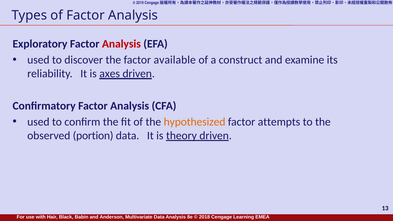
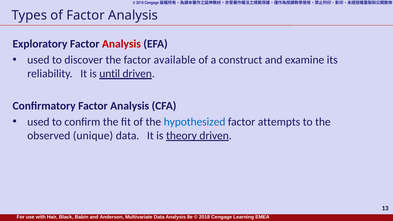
axes: axes -> until
hypothesized colour: orange -> blue
portion: portion -> unique
